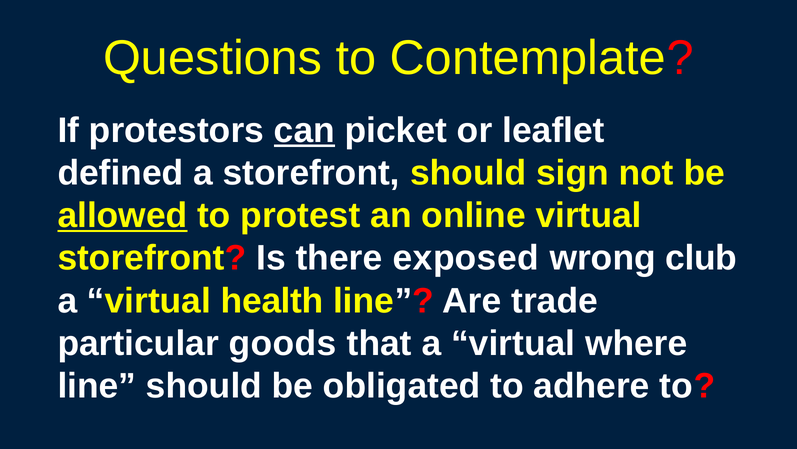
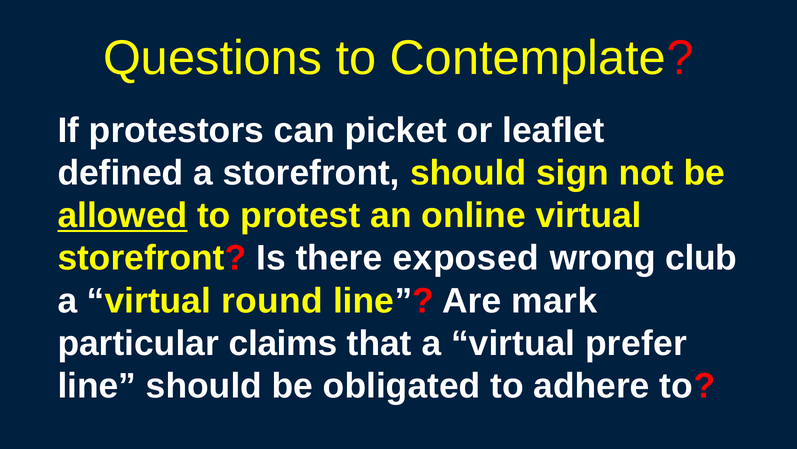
can underline: present -> none
health: health -> round
trade: trade -> mark
goods: goods -> claims
where: where -> prefer
